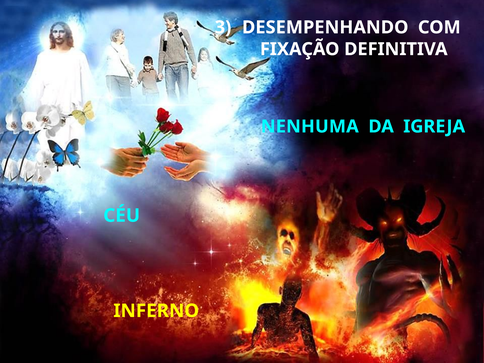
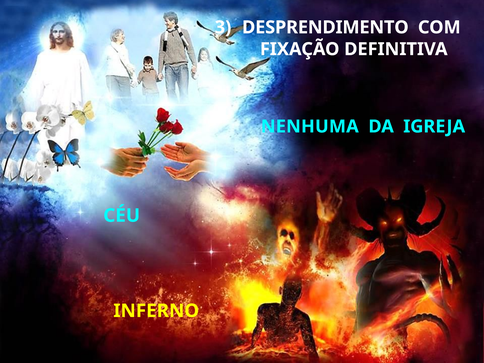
DESEMPENHANDO: DESEMPENHANDO -> DESPRENDIMENTO
